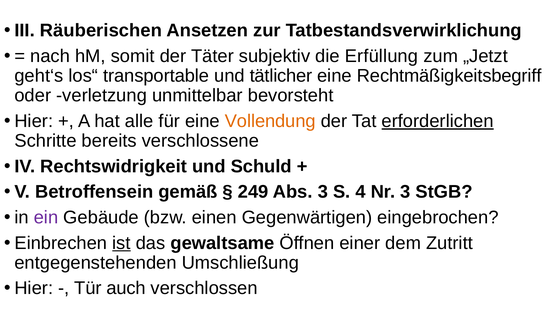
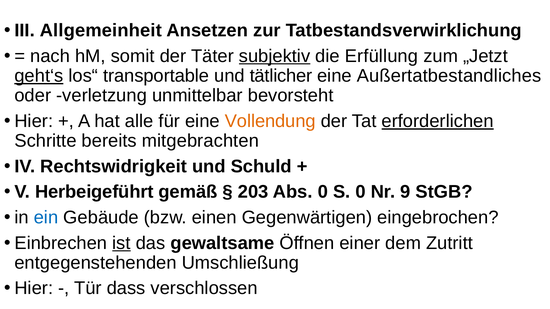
Räuberischen: Räuberischen -> Allgemeinheit
subjektiv underline: none -> present
geht‘s underline: none -> present
Rechtmäßigkeitsbegriff: Rechtmäßigkeitsbegriff -> Außertatbestandliches
verschlossene: verschlossene -> mitgebrachten
Betroffensein: Betroffensein -> Herbeigeführt
249: 249 -> 203
Abs 3: 3 -> 0
S 4: 4 -> 0
Nr 3: 3 -> 9
ein colour: purple -> blue
auch: auch -> dass
